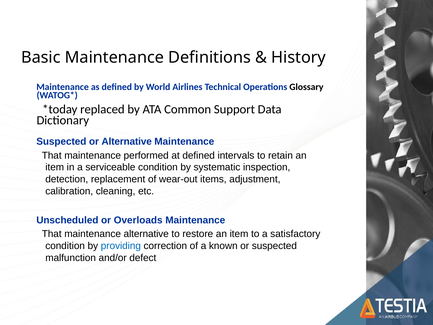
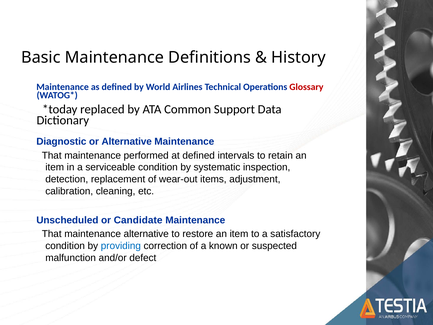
Glossary colour: black -> red
Suspected at (61, 141): Suspected -> Diagnostic
Overloads: Overloads -> Candidate
